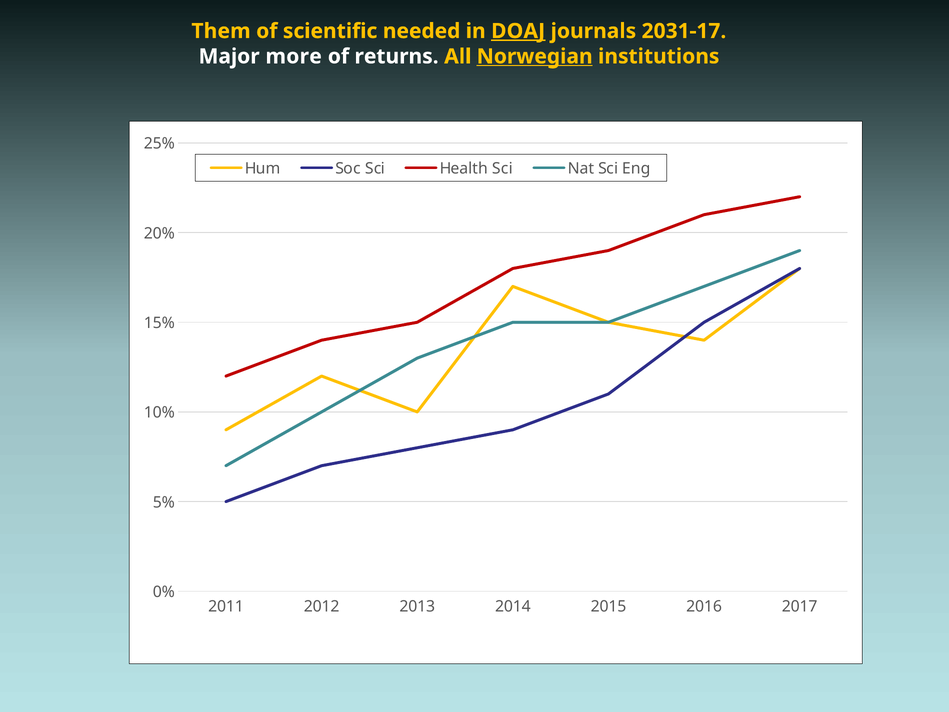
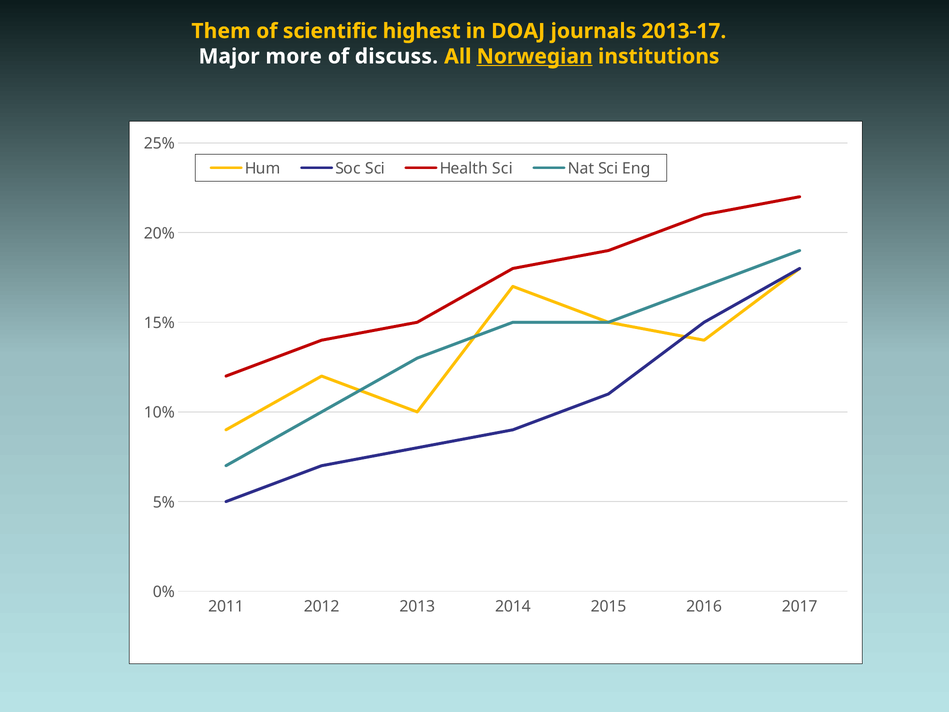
needed: needed -> highest
DOAJ underline: present -> none
2031-17: 2031-17 -> 2013-17
returns: returns -> discuss
